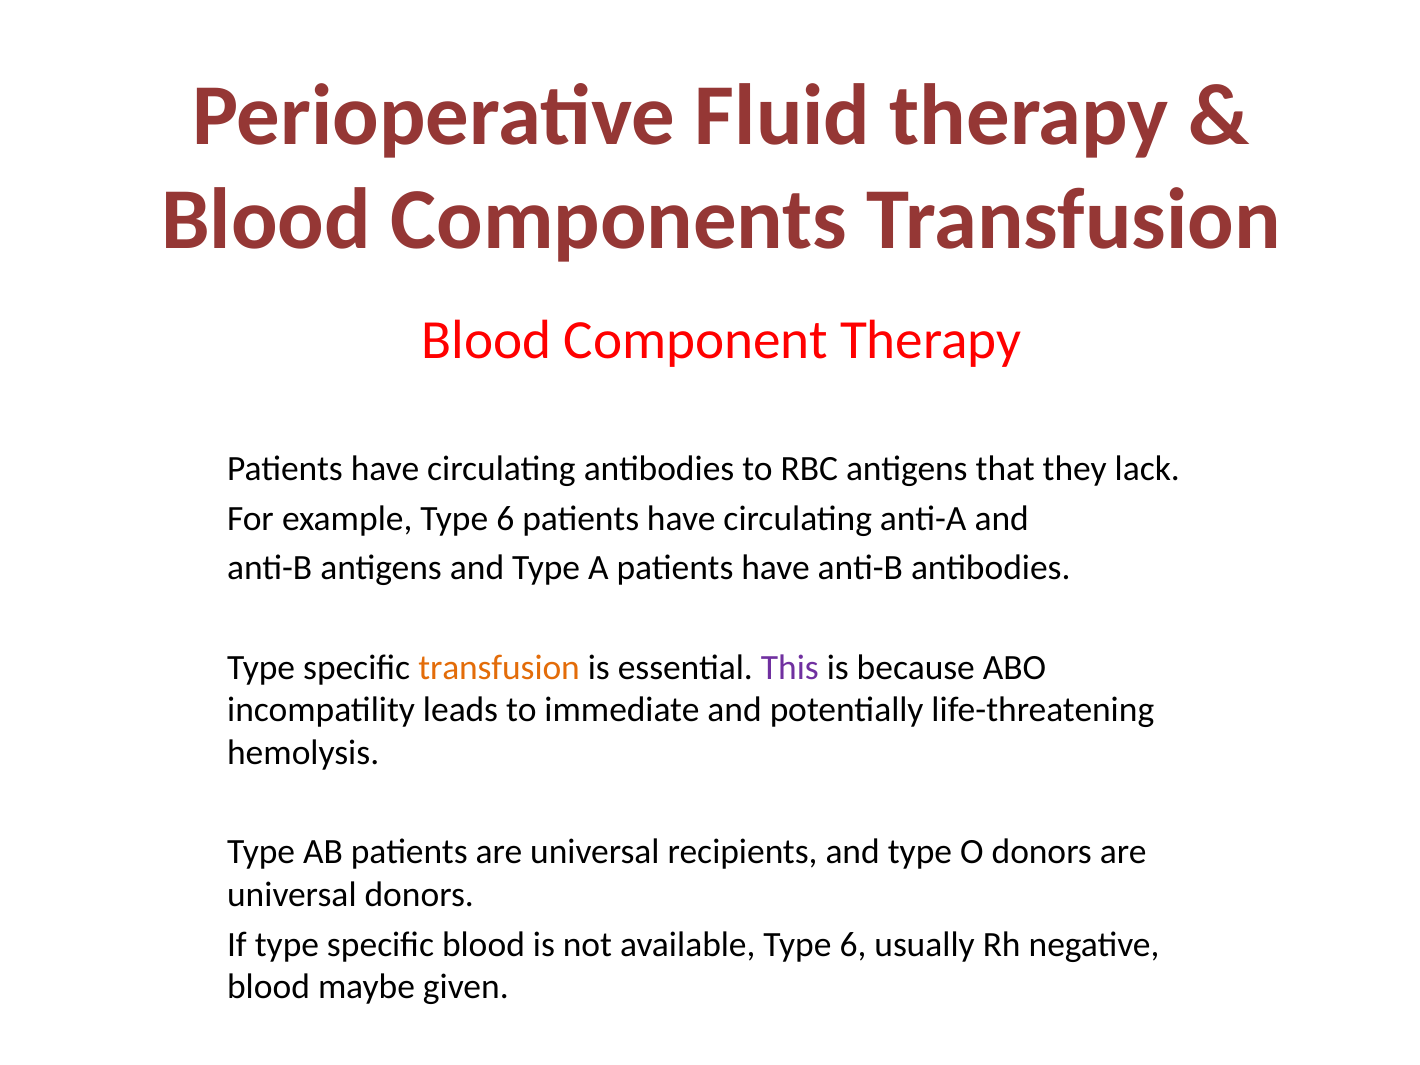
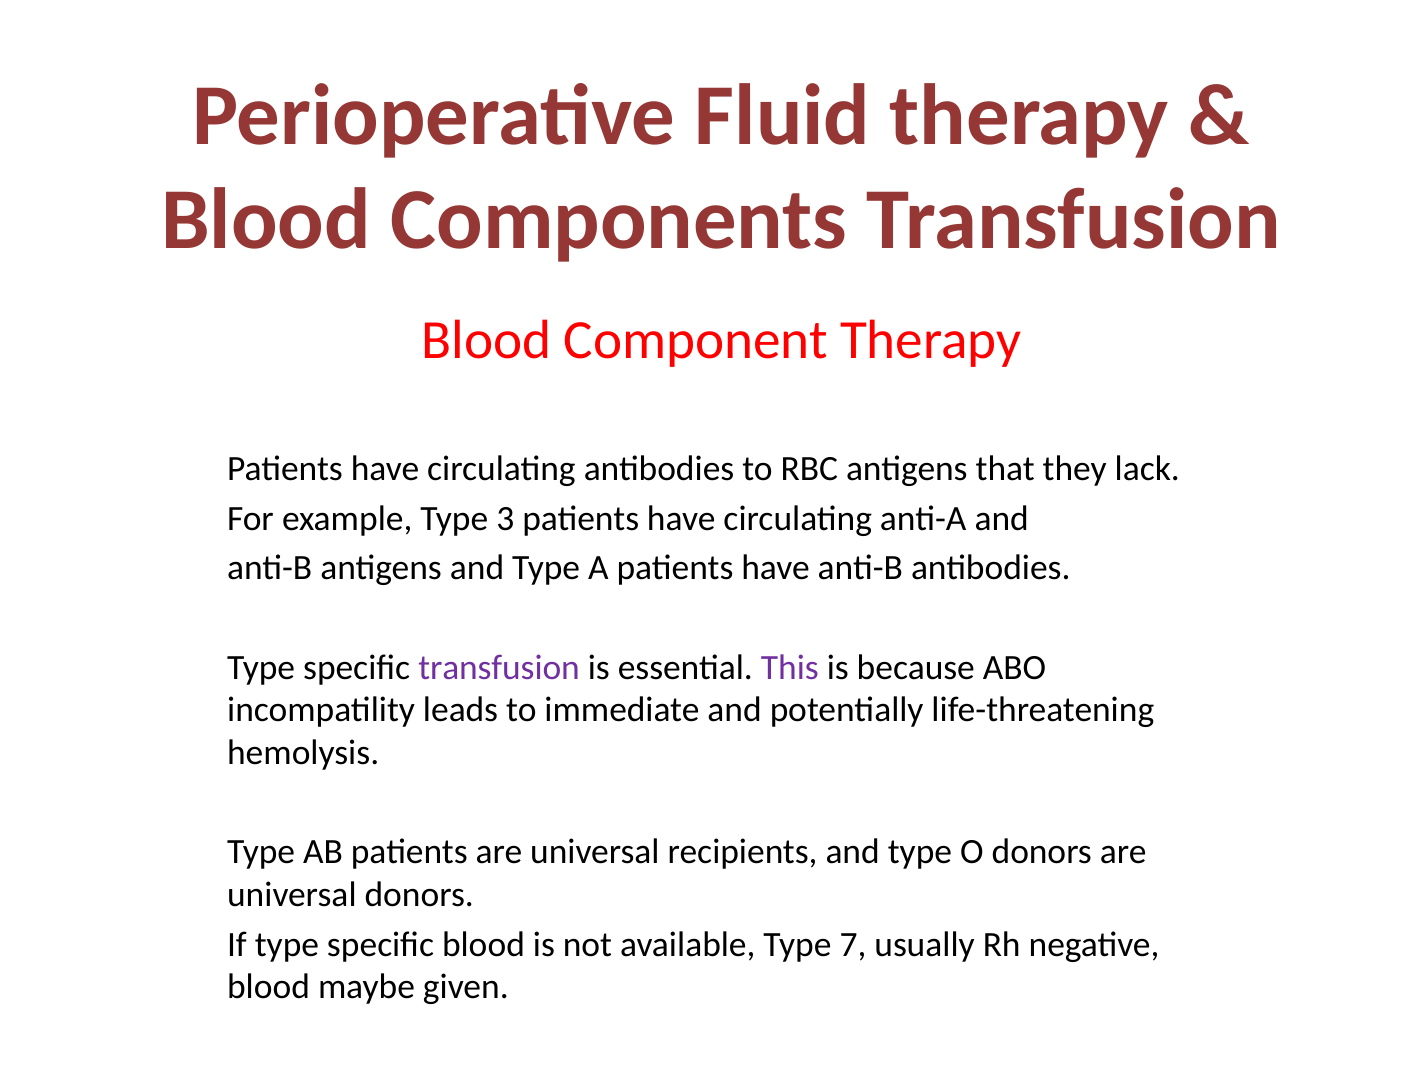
example Type 6: 6 -> 3
transfusion at (499, 668) colour: orange -> purple
available Type 6: 6 -> 7
